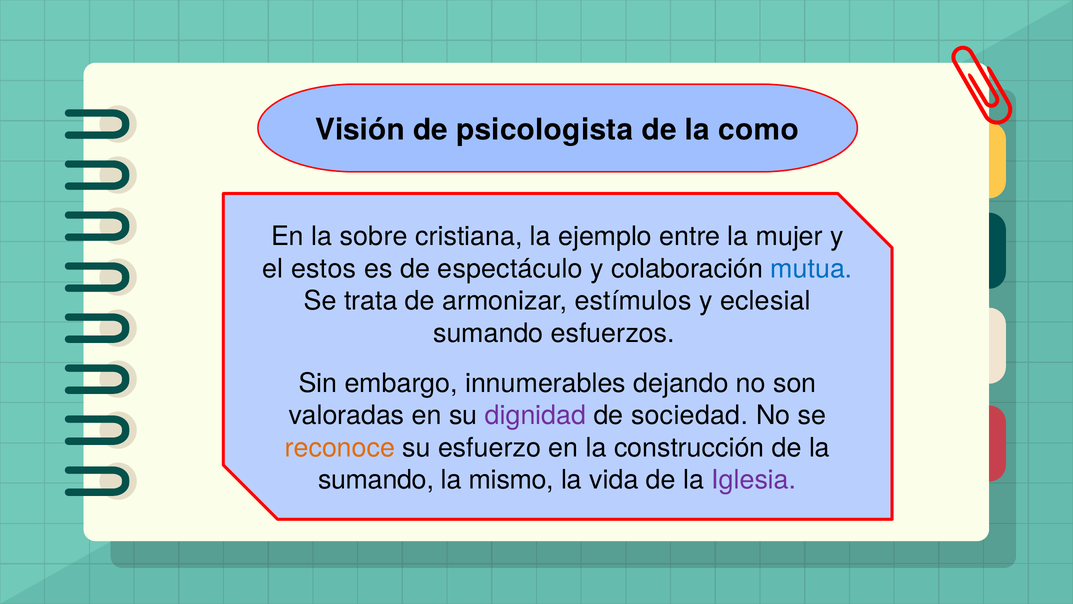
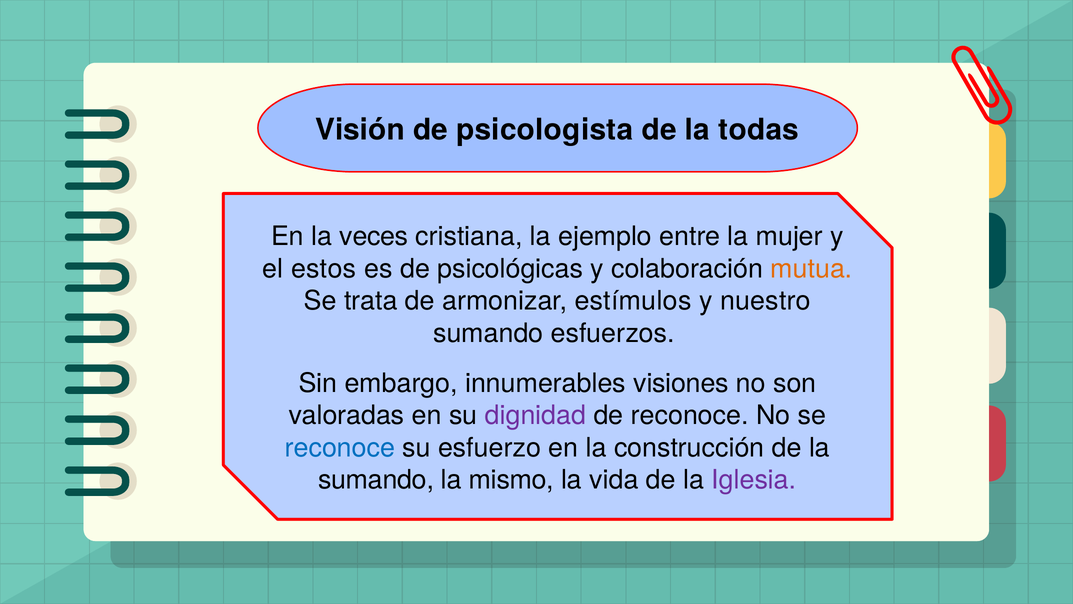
como: como -> todas
sobre: sobre -> veces
espectáculo: espectáculo -> psicológicas
mutua colour: blue -> orange
eclesial: eclesial -> nuestro
dejando: dejando -> visiones
de sociedad: sociedad -> reconoce
reconoce at (340, 447) colour: orange -> blue
